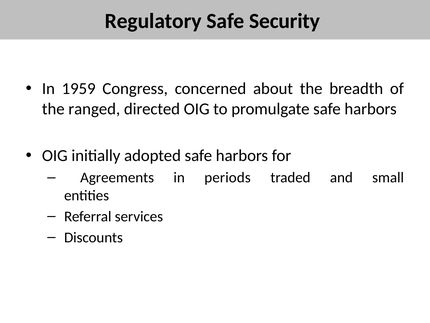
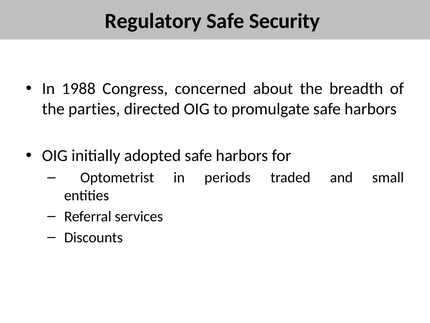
1959: 1959 -> 1988
ranged: ranged -> parties
Agreements: Agreements -> Optometrist
